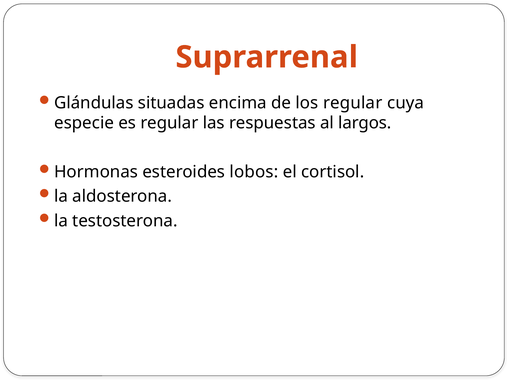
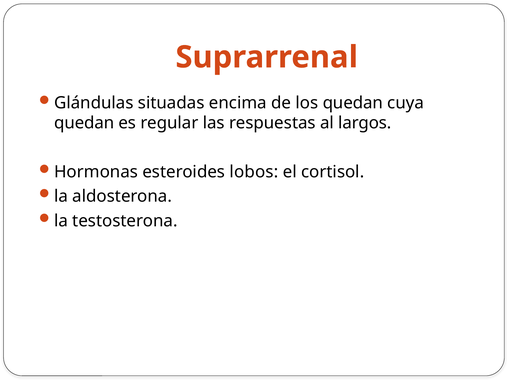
los regular: regular -> quedan
especie at (84, 123): especie -> quedan
